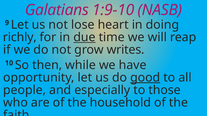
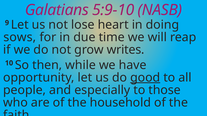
1:9-10: 1:9-10 -> 5:9-10
richly: richly -> sows
due underline: present -> none
